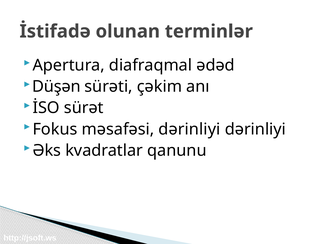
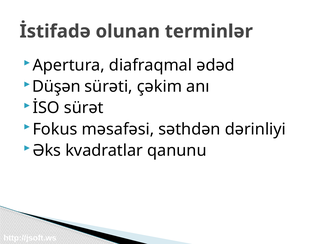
məsafəsi dərinliyi: dərinliyi -> səthdən
